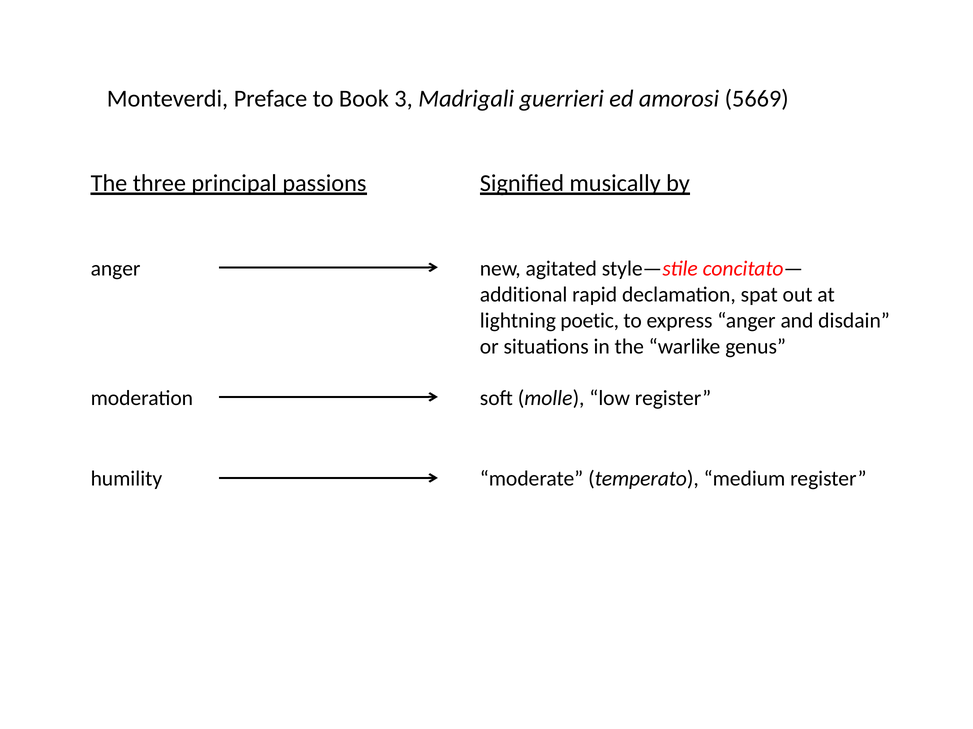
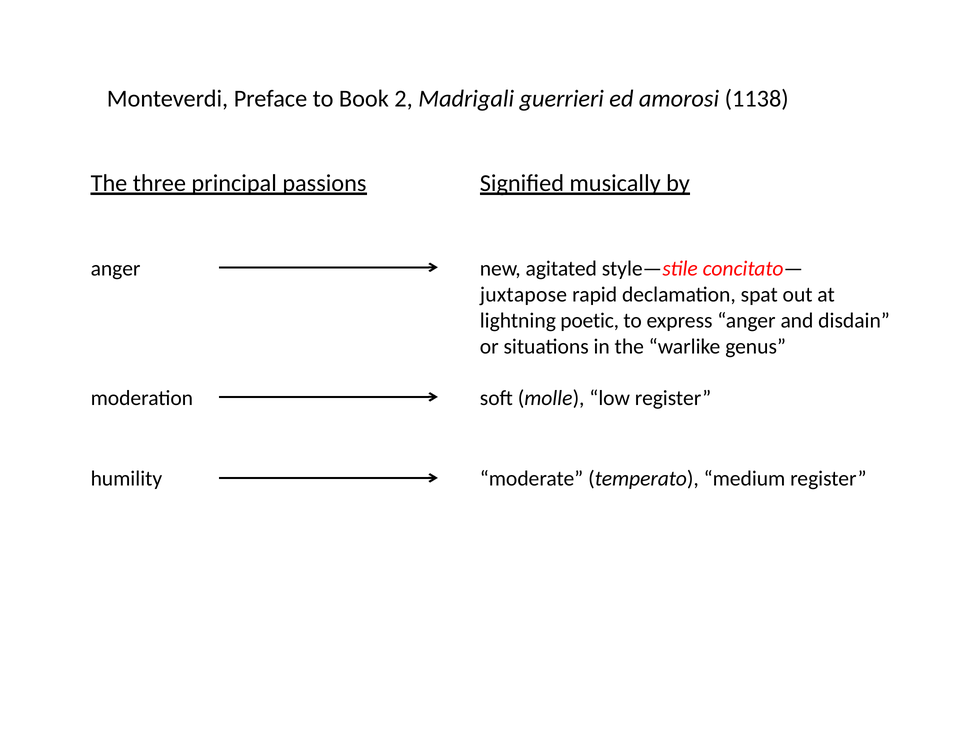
3: 3 -> 2
5669: 5669 -> 1138
additional: additional -> juxtapose
